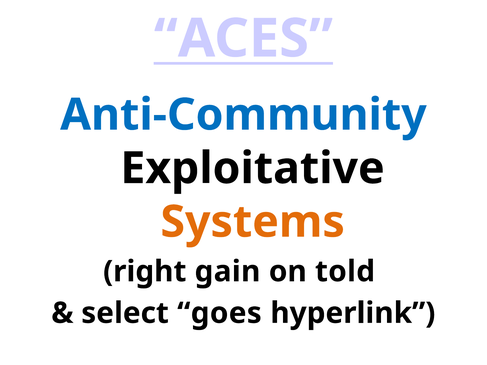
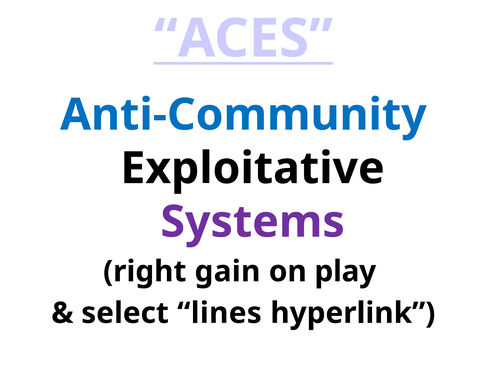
Systems colour: orange -> purple
told: told -> play
goes: goes -> lines
